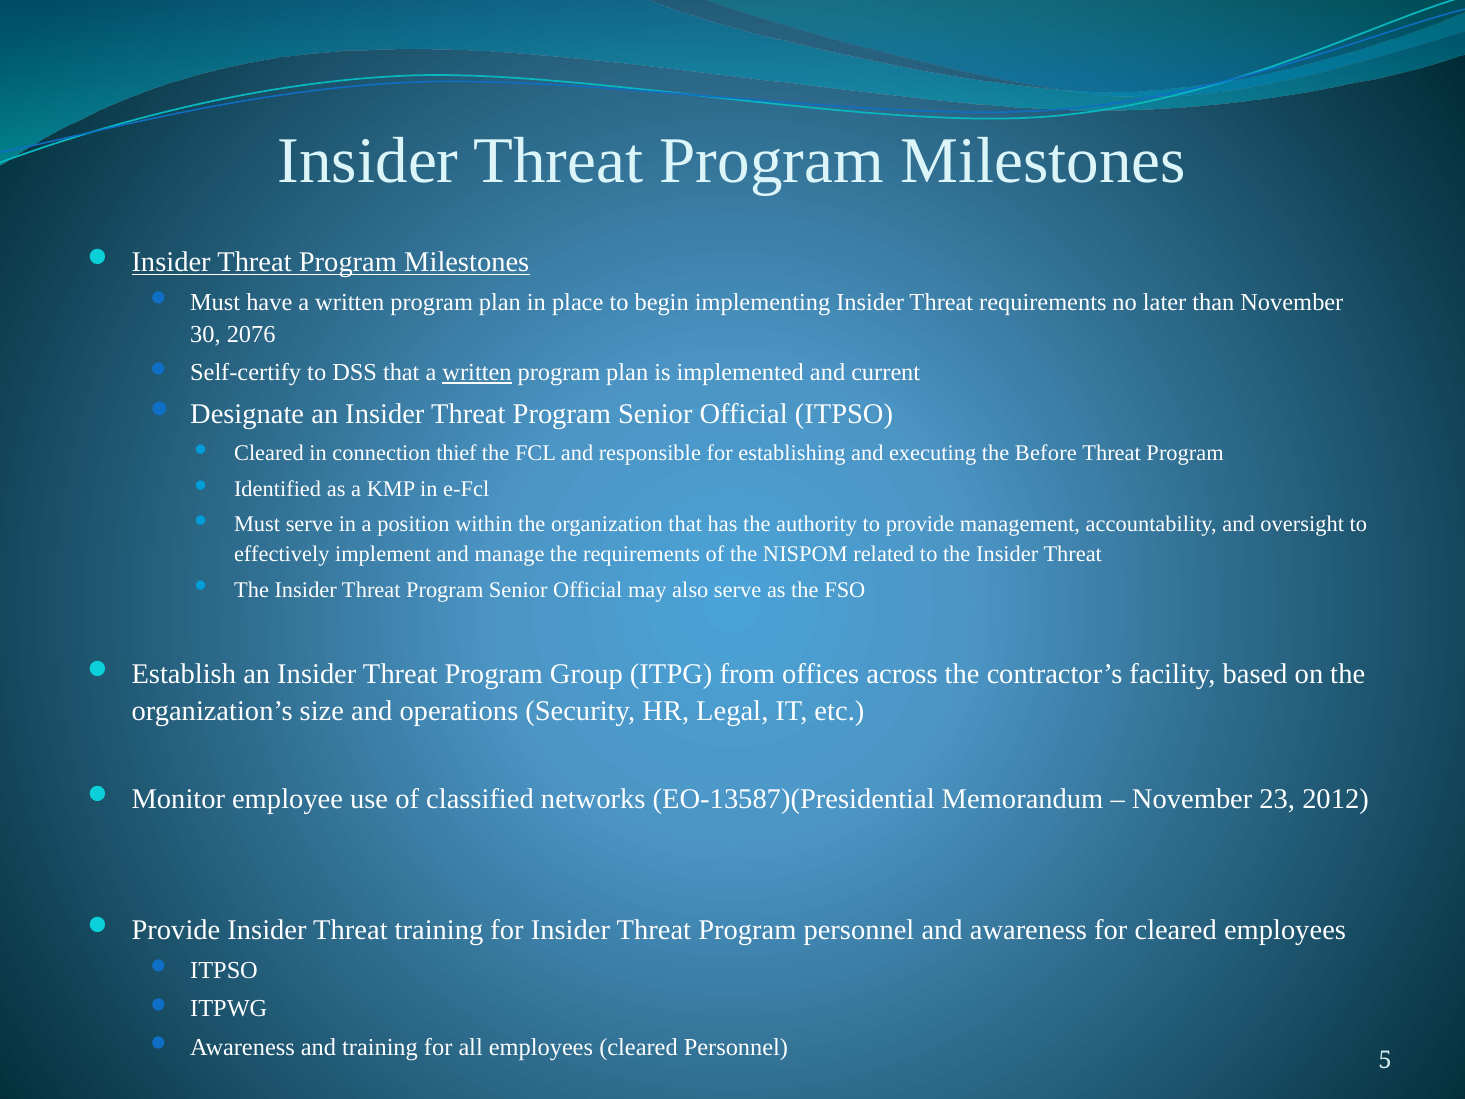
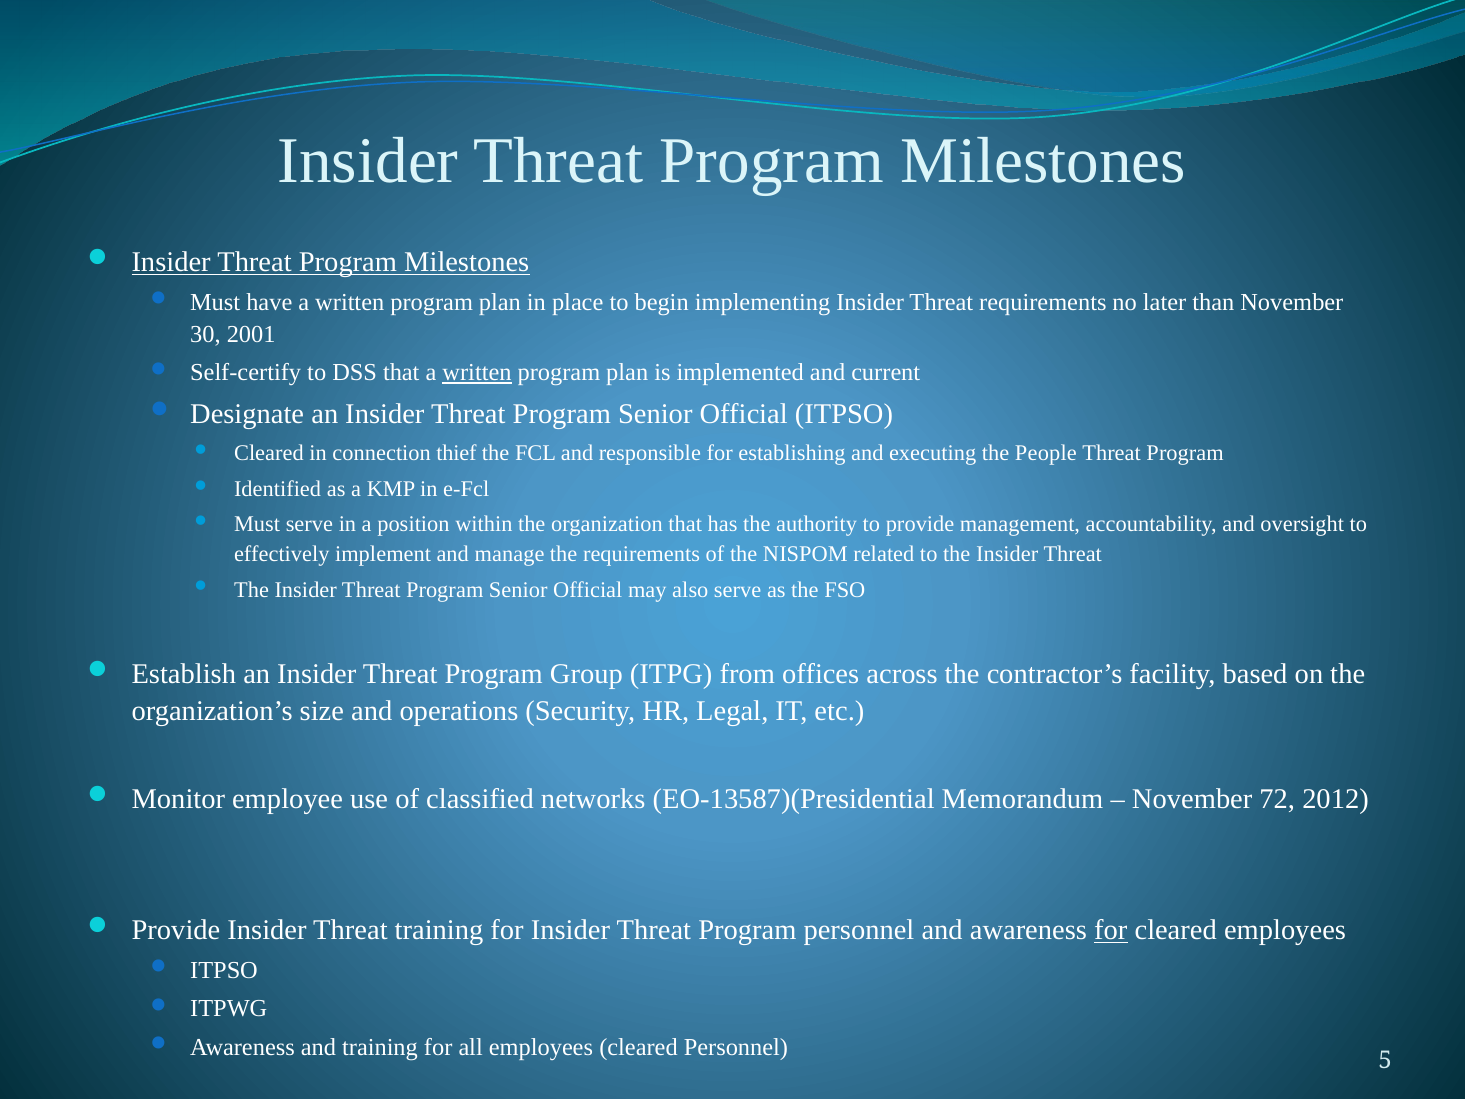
2076: 2076 -> 2001
Before: Before -> People
23: 23 -> 72
for at (1111, 930) underline: none -> present
